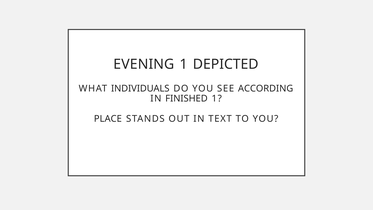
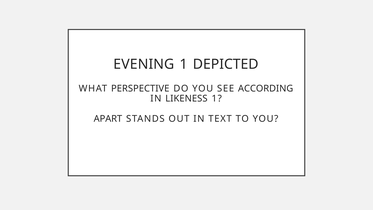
INDIVIDUALS: INDIVIDUALS -> PERSPECTIVE
FINISHED: FINISHED -> LIKENESS
PLACE: PLACE -> APART
